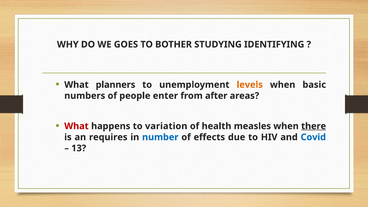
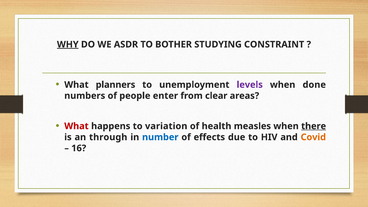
WHY underline: none -> present
GOES: GOES -> ASDR
IDENTIFYING: IDENTIFYING -> CONSTRAINT
levels colour: orange -> purple
basic: basic -> done
after: after -> clear
requires: requires -> through
Covid colour: blue -> orange
13: 13 -> 16
